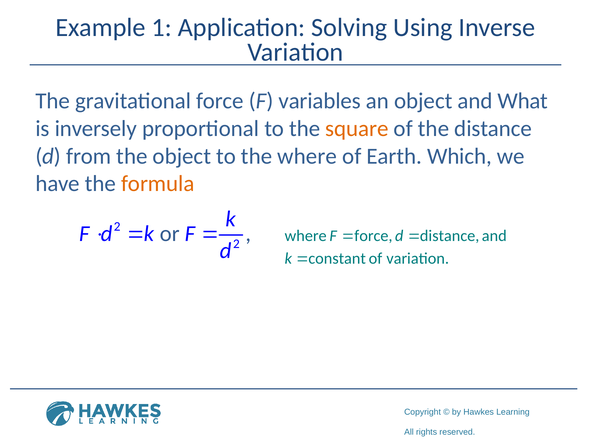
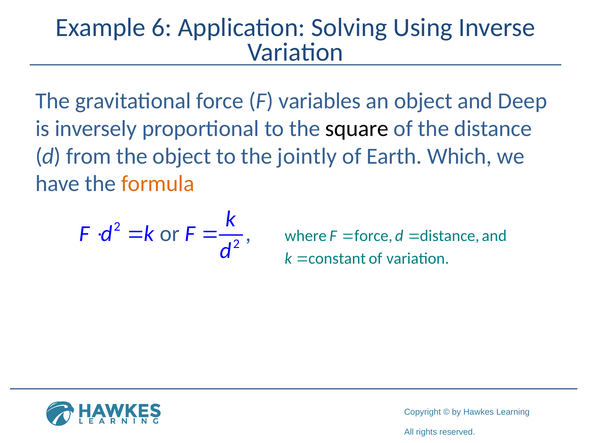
1: 1 -> 6
What: What -> Deep
square colour: orange -> black
the where: where -> jointly
